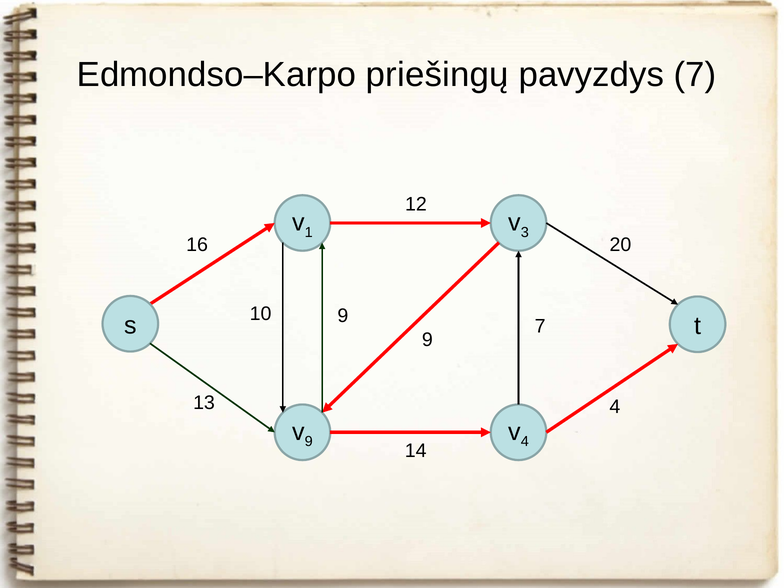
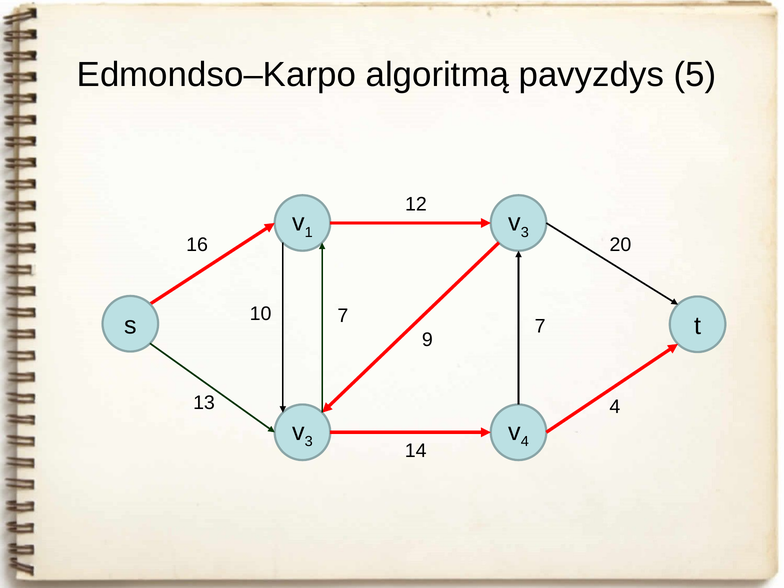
priešingų: priešingų -> algoritmą
pavyzdys 7: 7 -> 5
10 9: 9 -> 7
9 at (309, 442): 9 -> 3
